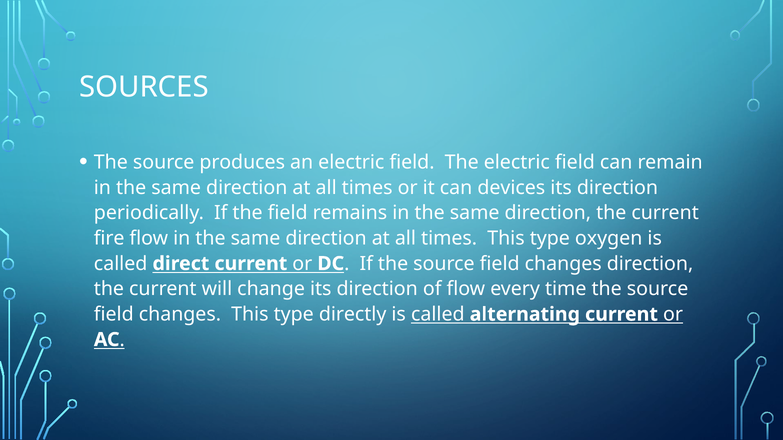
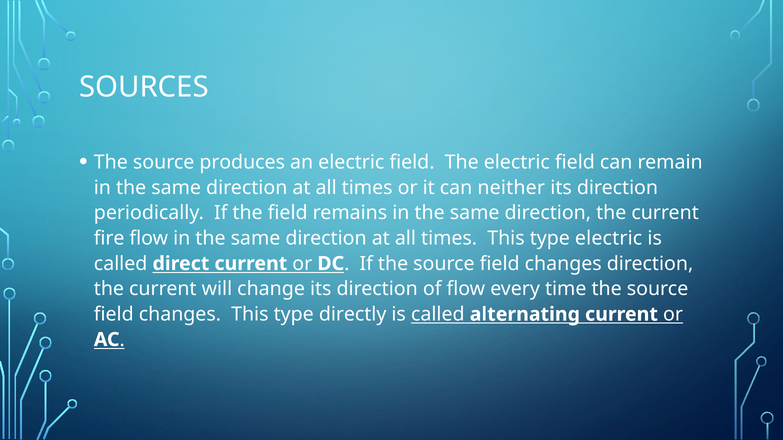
devices: devices -> neither
type oxygen: oxygen -> electric
